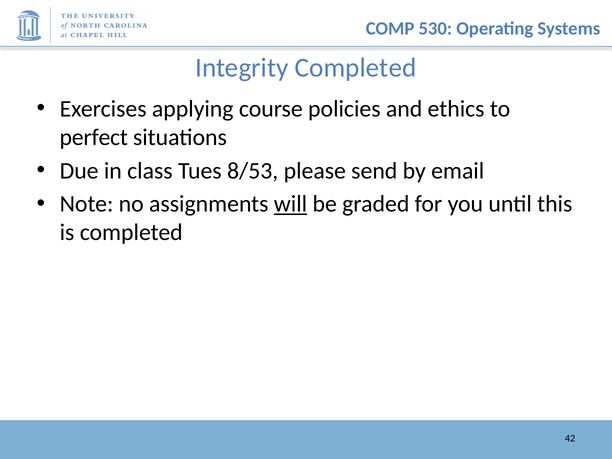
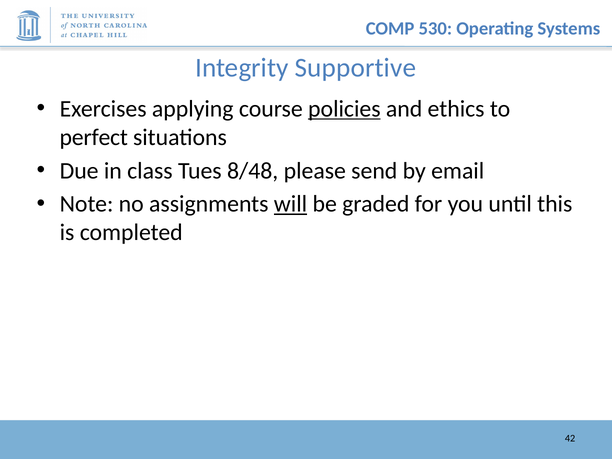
Integrity Completed: Completed -> Supportive
policies underline: none -> present
8/53: 8/53 -> 8/48
